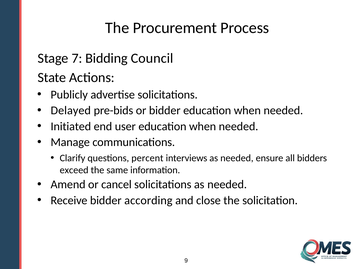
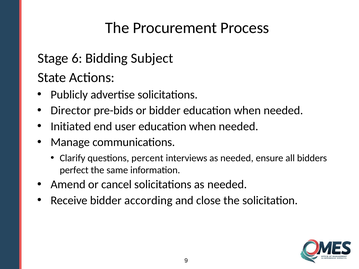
7: 7 -> 6
Council: Council -> Subject
Delayed: Delayed -> Director
exceed: exceed -> perfect
